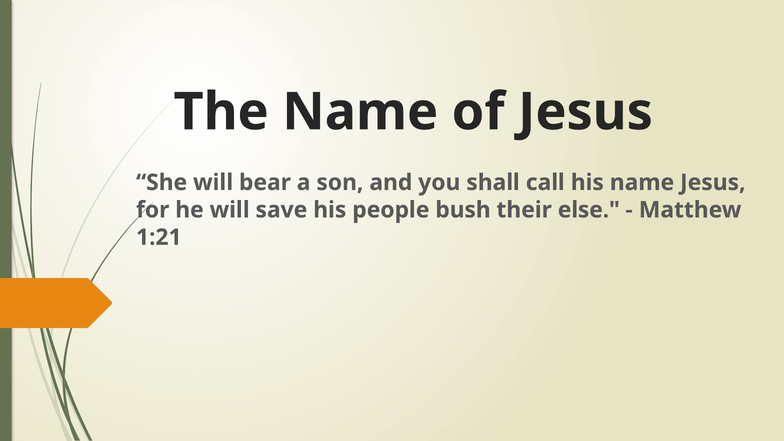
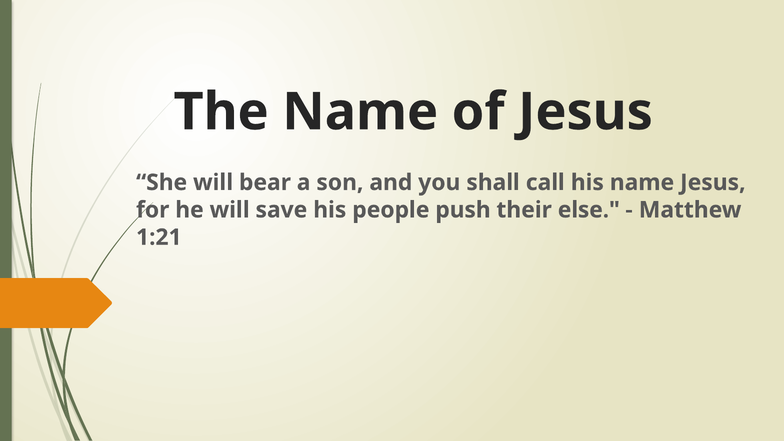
bush: bush -> push
